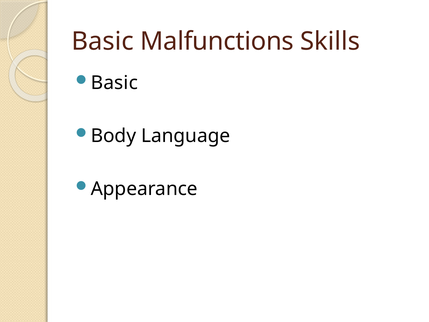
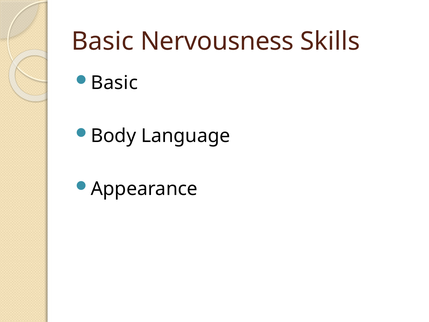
Malfunctions: Malfunctions -> Nervousness
